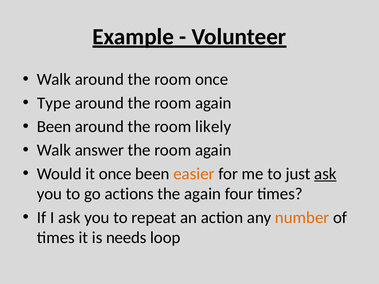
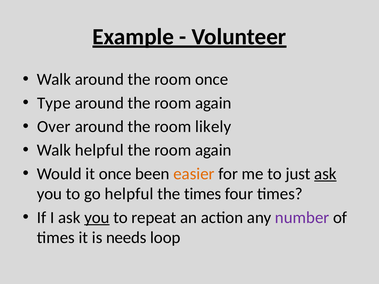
Been at (54, 127): Been -> Over
Walk answer: answer -> helpful
go actions: actions -> helpful
the again: again -> times
you at (97, 218) underline: none -> present
number colour: orange -> purple
